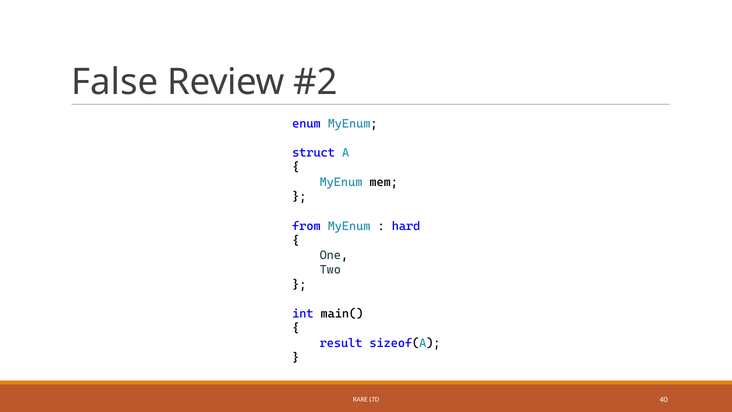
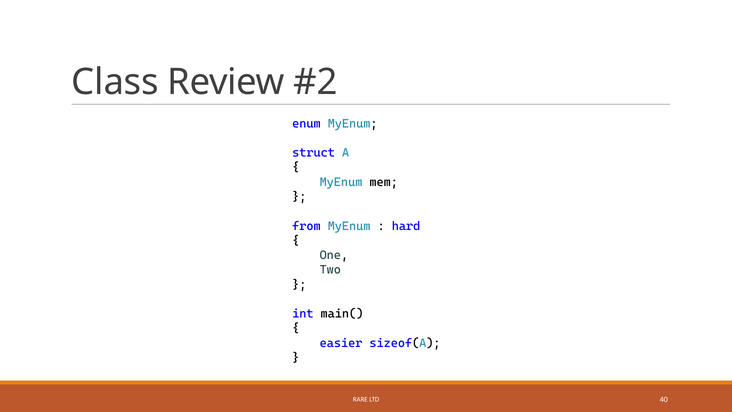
False: False -> Class
result: result -> easier
